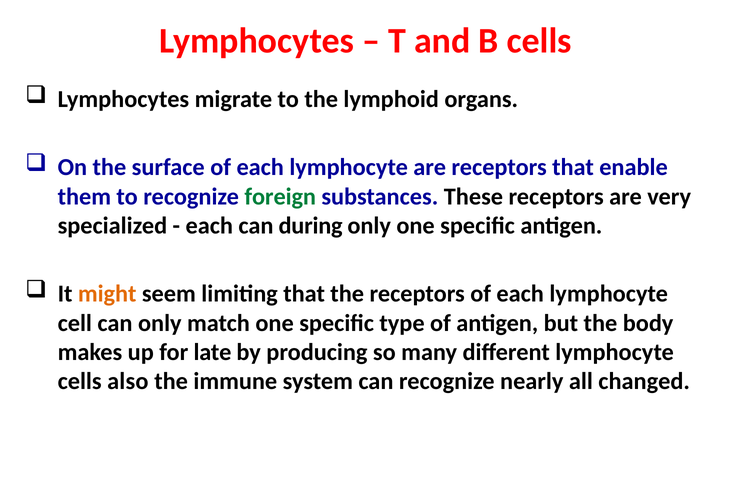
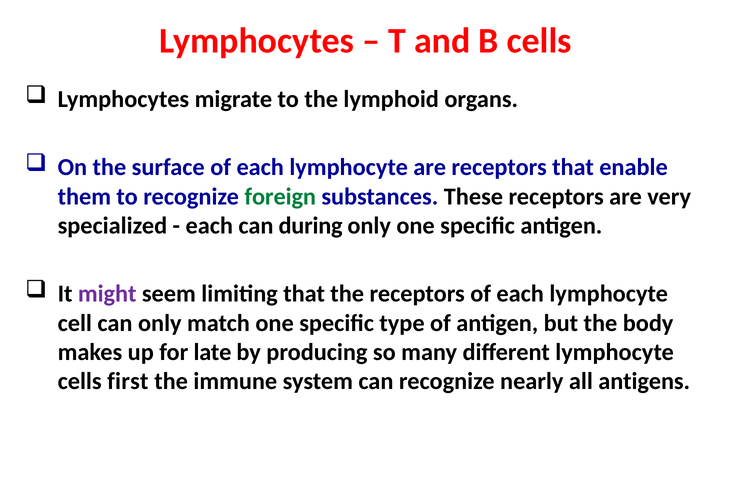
might colour: orange -> purple
also: also -> first
changed: changed -> antigens
